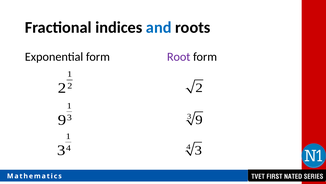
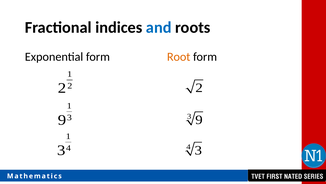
Root colour: purple -> orange
